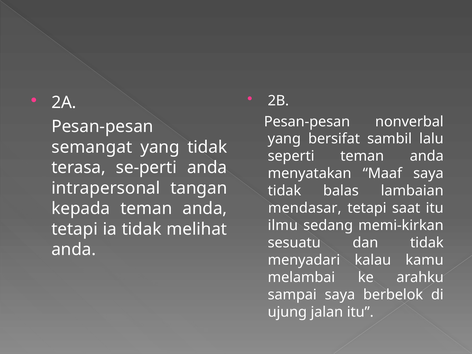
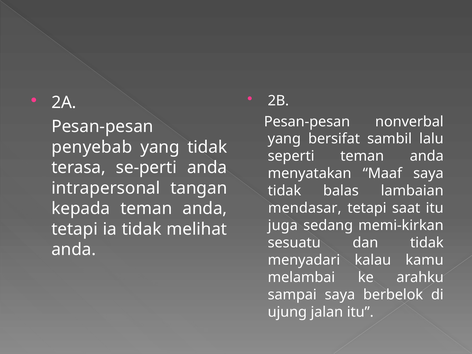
semangat: semangat -> penyebab
ilmu: ilmu -> juga
